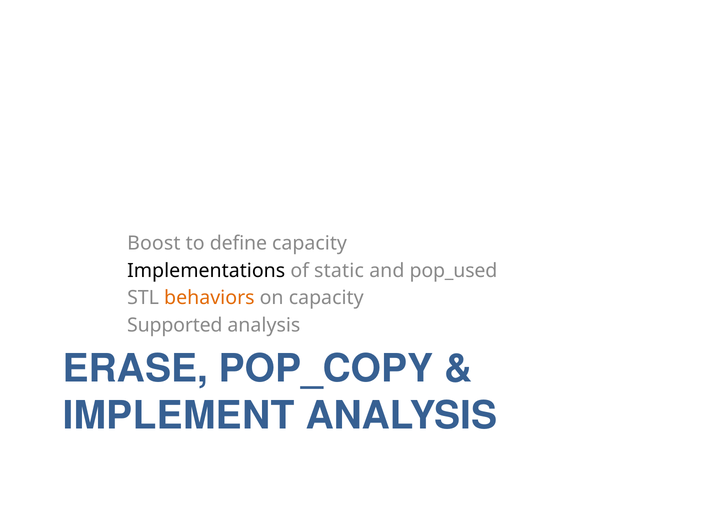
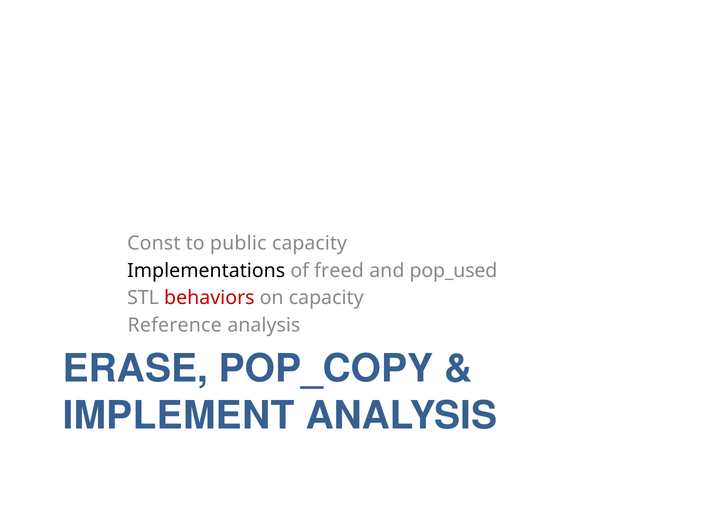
Boost: Boost -> Const
define: define -> public
static: static -> freed
behaviors colour: orange -> red
Supported: Supported -> Reference
